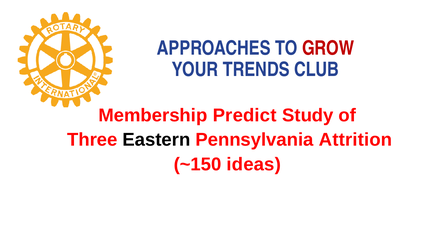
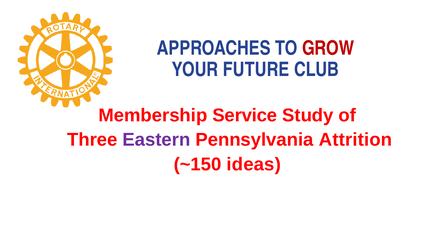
TRENDS: TRENDS -> FUTURE
Predict: Predict -> Service
Eastern colour: black -> purple
